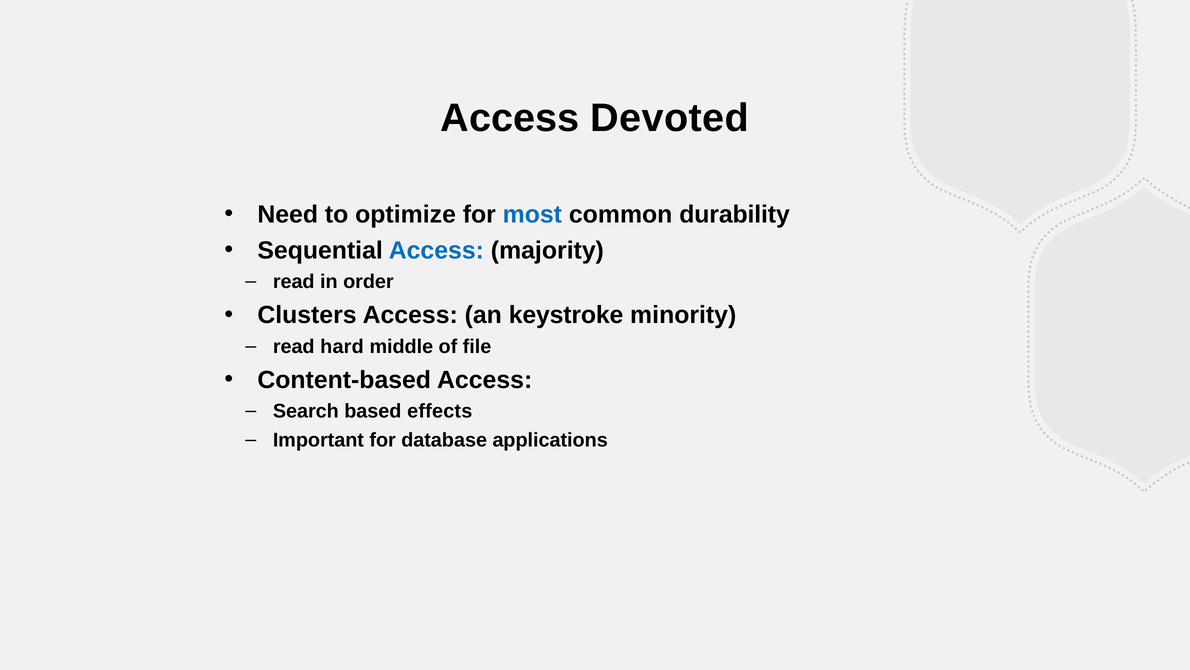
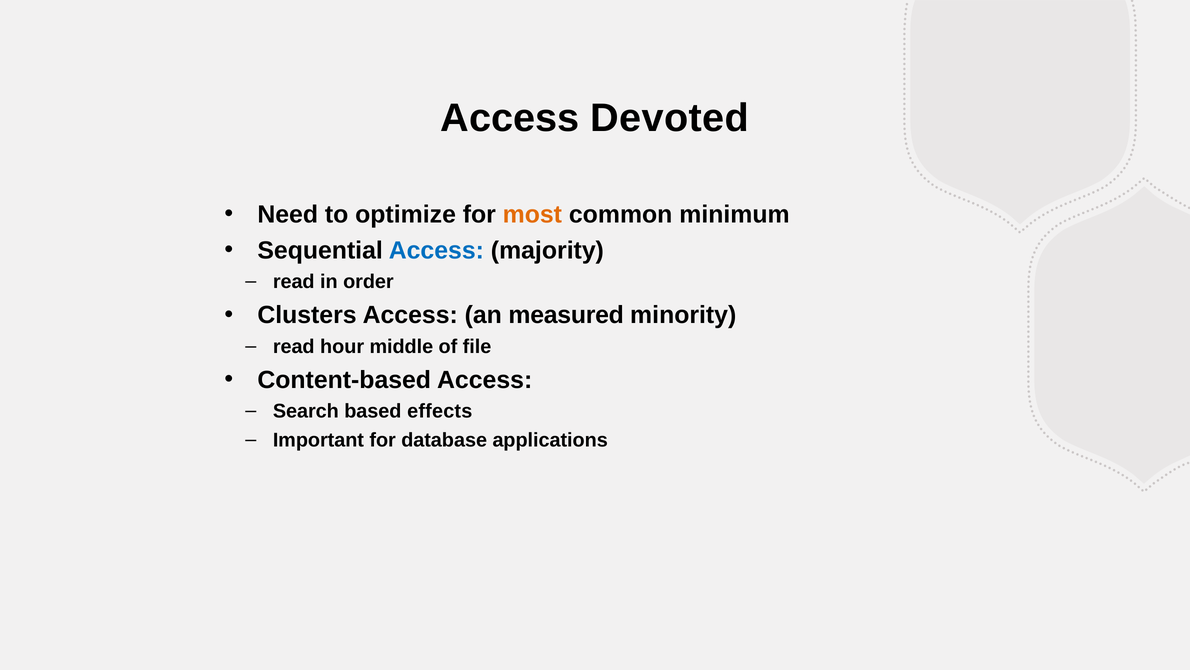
most colour: blue -> orange
durability: durability -> minimum
keystroke: keystroke -> measured
hard: hard -> hour
